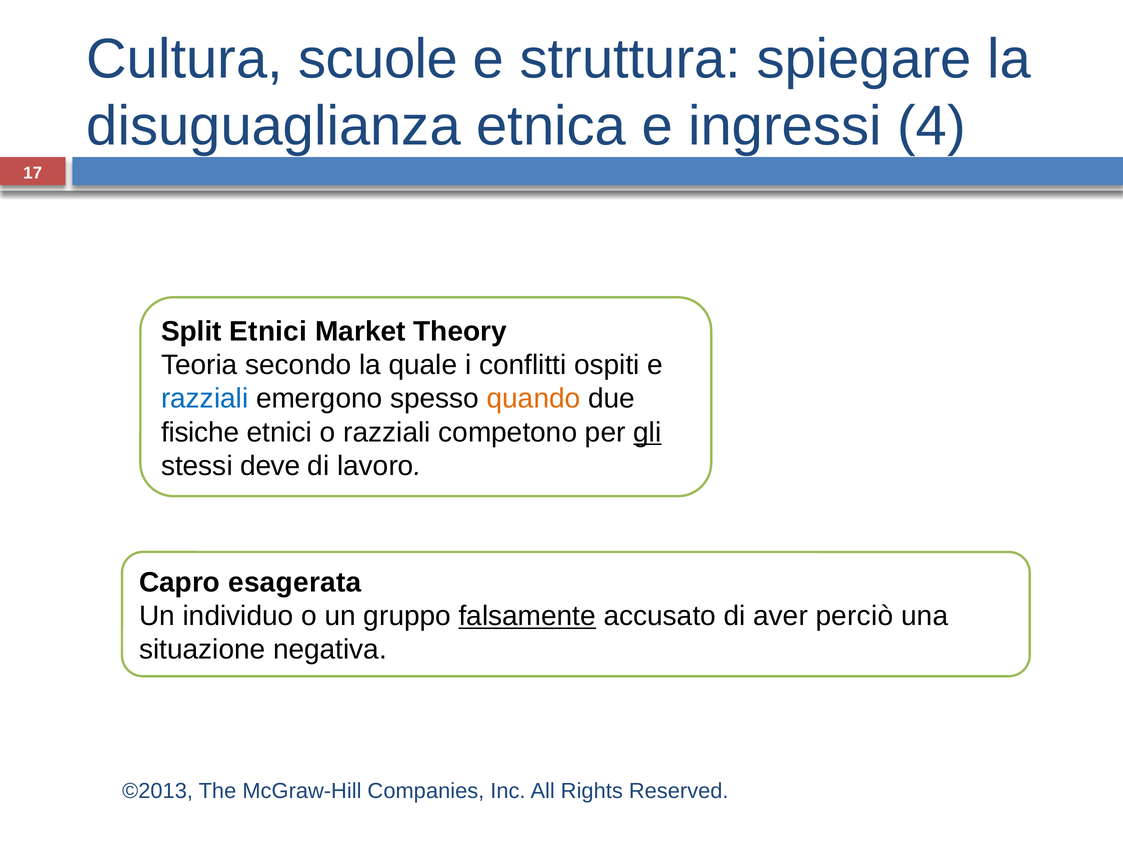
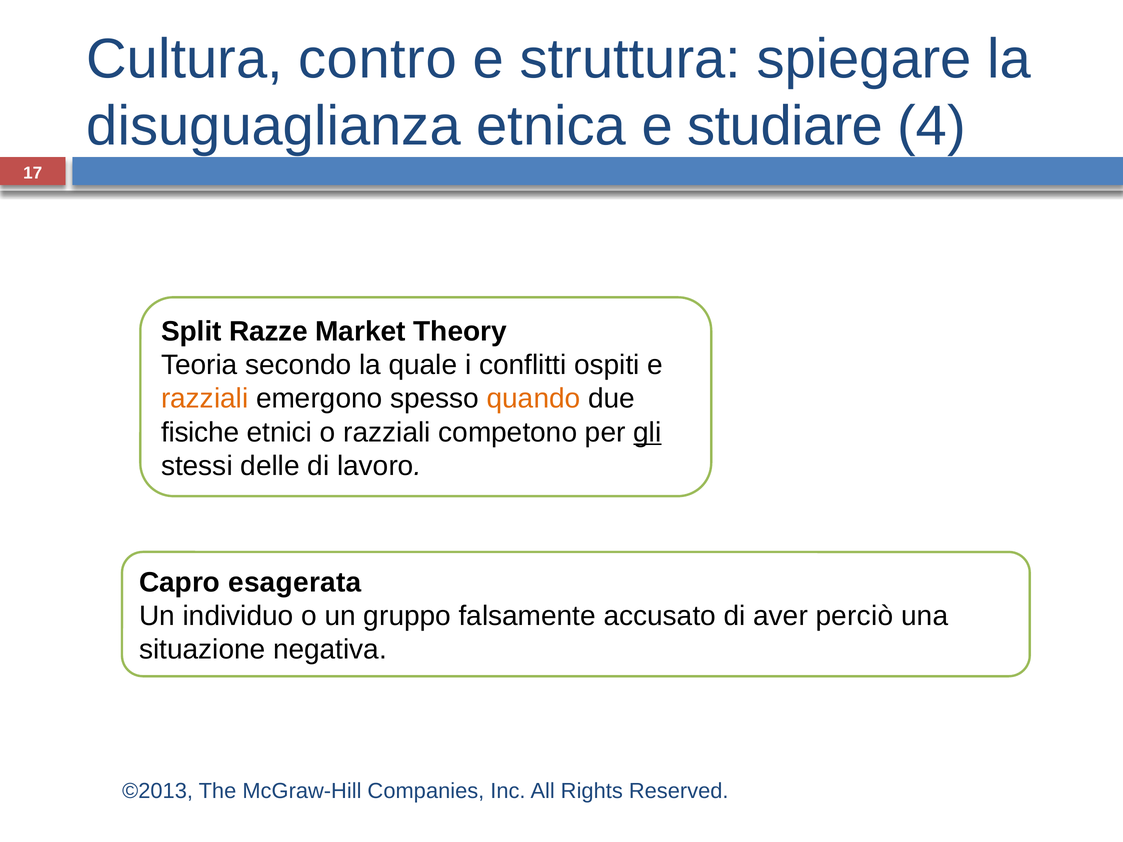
scuole: scuole -> contro
ingressi: ingressi -> studiare
Split Etnici: Etnici -> Razze
razziali at (205, 399) colour: blue -> orange
deve: deve -> delle
falsamente underline: present -> none
